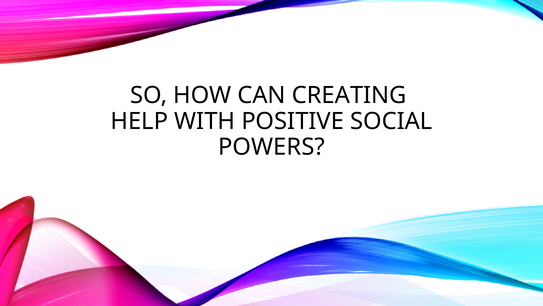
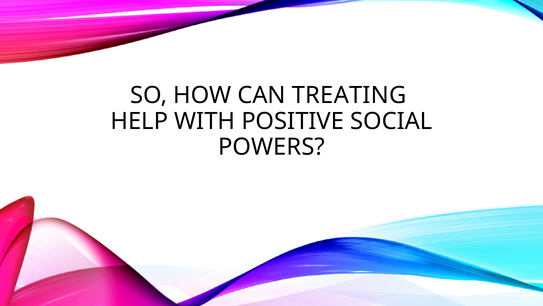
CREATING: CREATING -> TREATING
